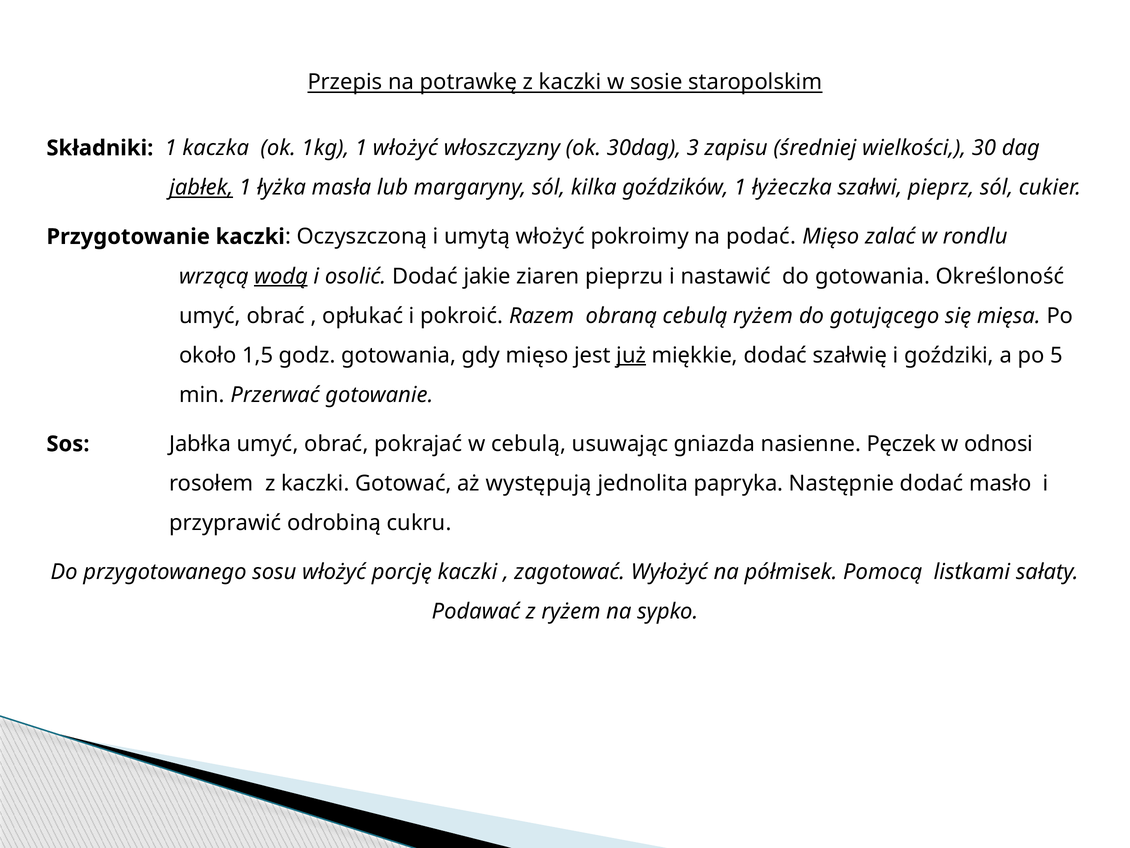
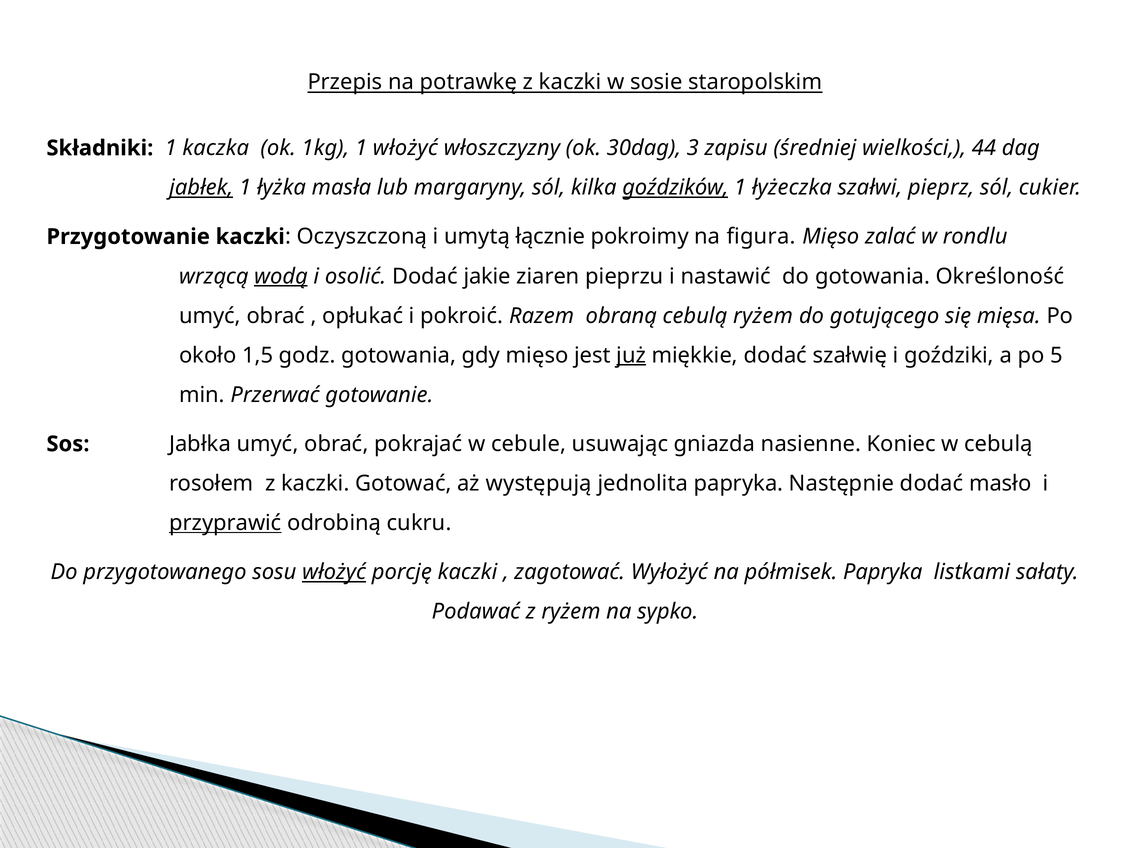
30: 30 -> 44
goździków underline: none -> present
umytą włożyć: włożyć -> łącznie
podać: podać -> figura
w cebulą: cebulą -> cebule
Pęczek: Pęczek -> Koniec
w odnosi: odnosi -> cebulą
przyprawić underline: none -> present
włożyć at (334, 572) underline: none -> present
półmisek Pomocą: Pomocą -> Papryka
